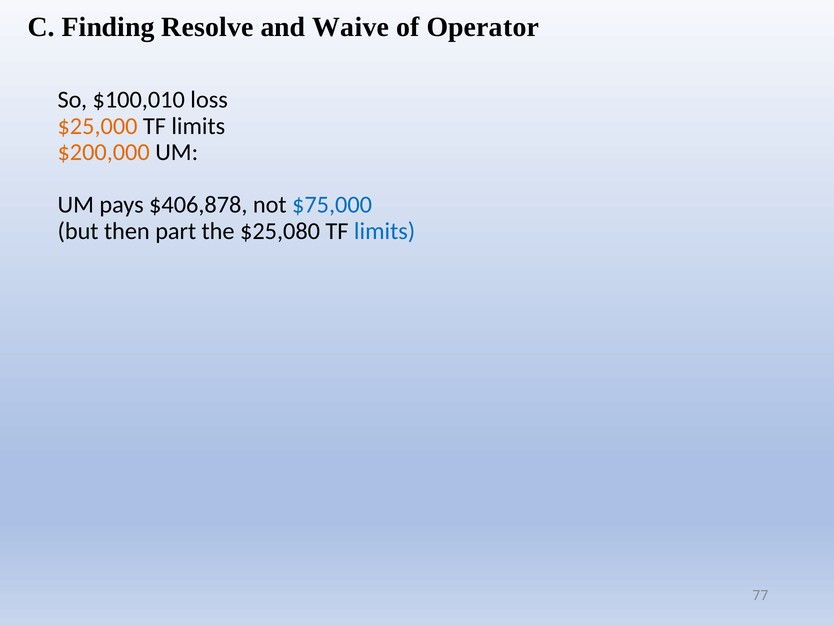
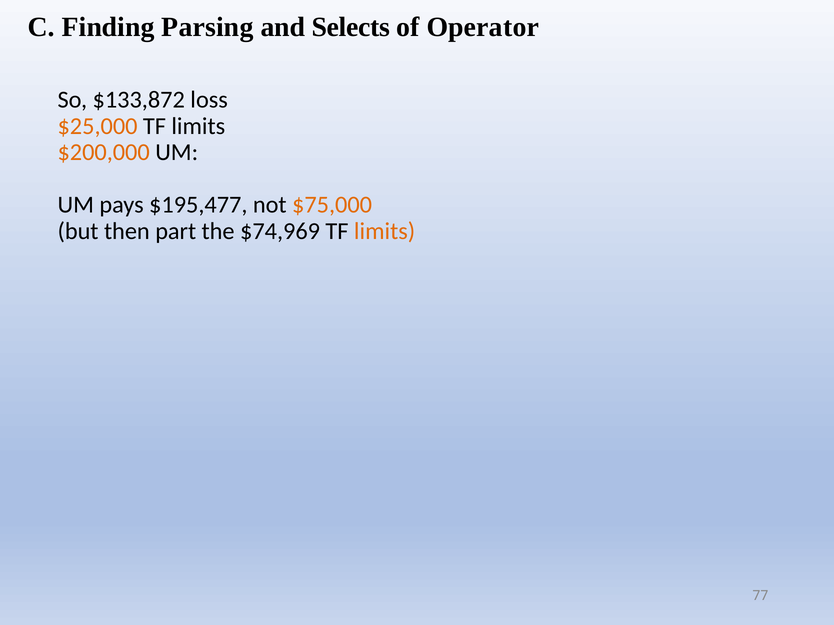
Resolve: Resolve -> Parsing
Waive: Waive -> Selects
$100,010: $100,010 -> $133,872
$406,878: $406,878 -> $195,477
$75,000 colour: blue -> orange
$25,080: $25,080 -> $74,969
limits at (385, 231) colour: blue -> orange
